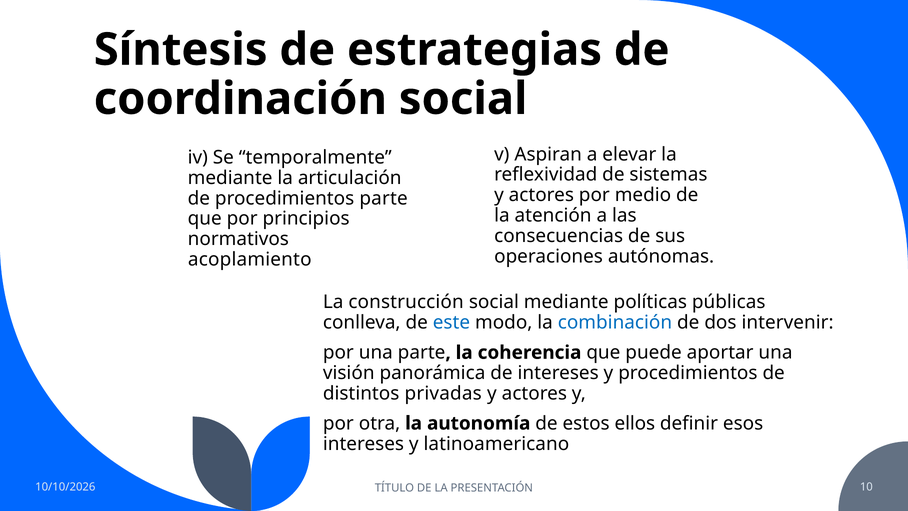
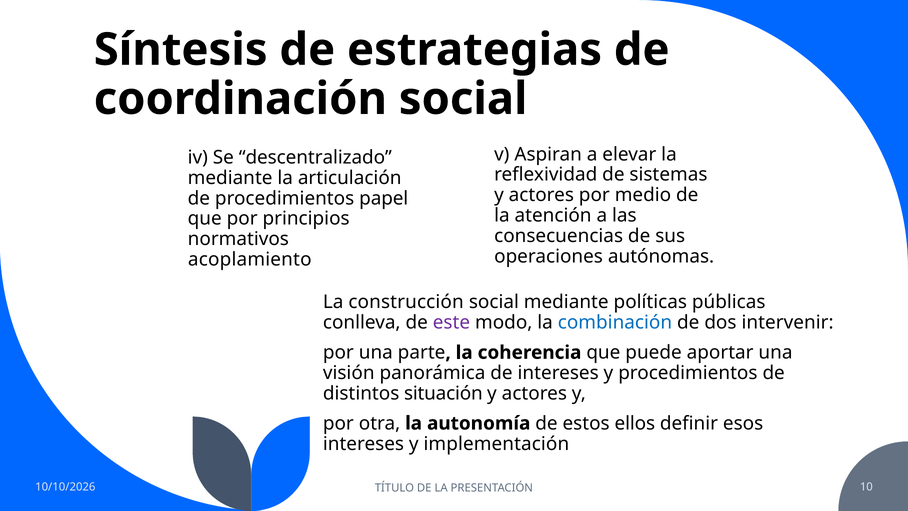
temporalmente: temporalmente -> descentralizado
procedimientos parte: parte -> papel
este colour: blue -> purple
privadas: privadas -> situación
latinoamericano: latinoamericano -> implementación
